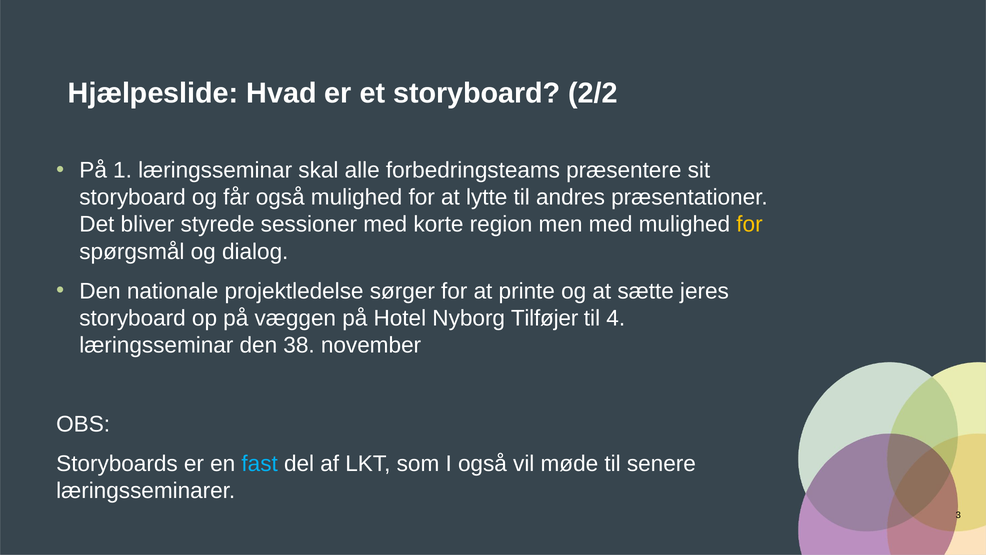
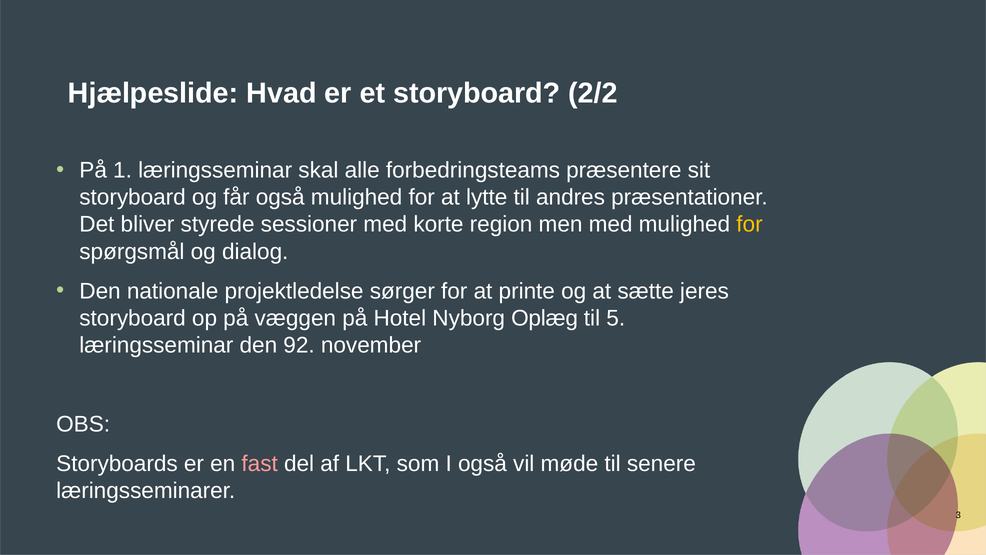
Tilføjer: Tilføjer -> Oplæg
4: 4 -> 5
38: 38 -> 92
fast colour: light blue -> pink
